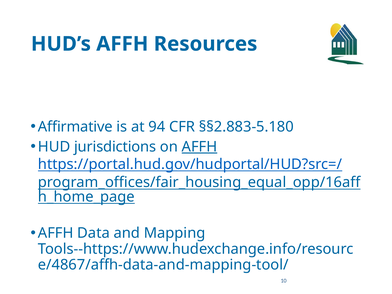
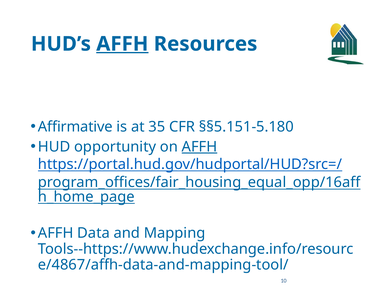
AFFH at (122, 44) underline: none -> present
94: 94 -> 35
§§2.883-5.180: §§2.883-5.180 -> §§5.151-5.180
jurisdictions: jurisdictions -> opportunity
